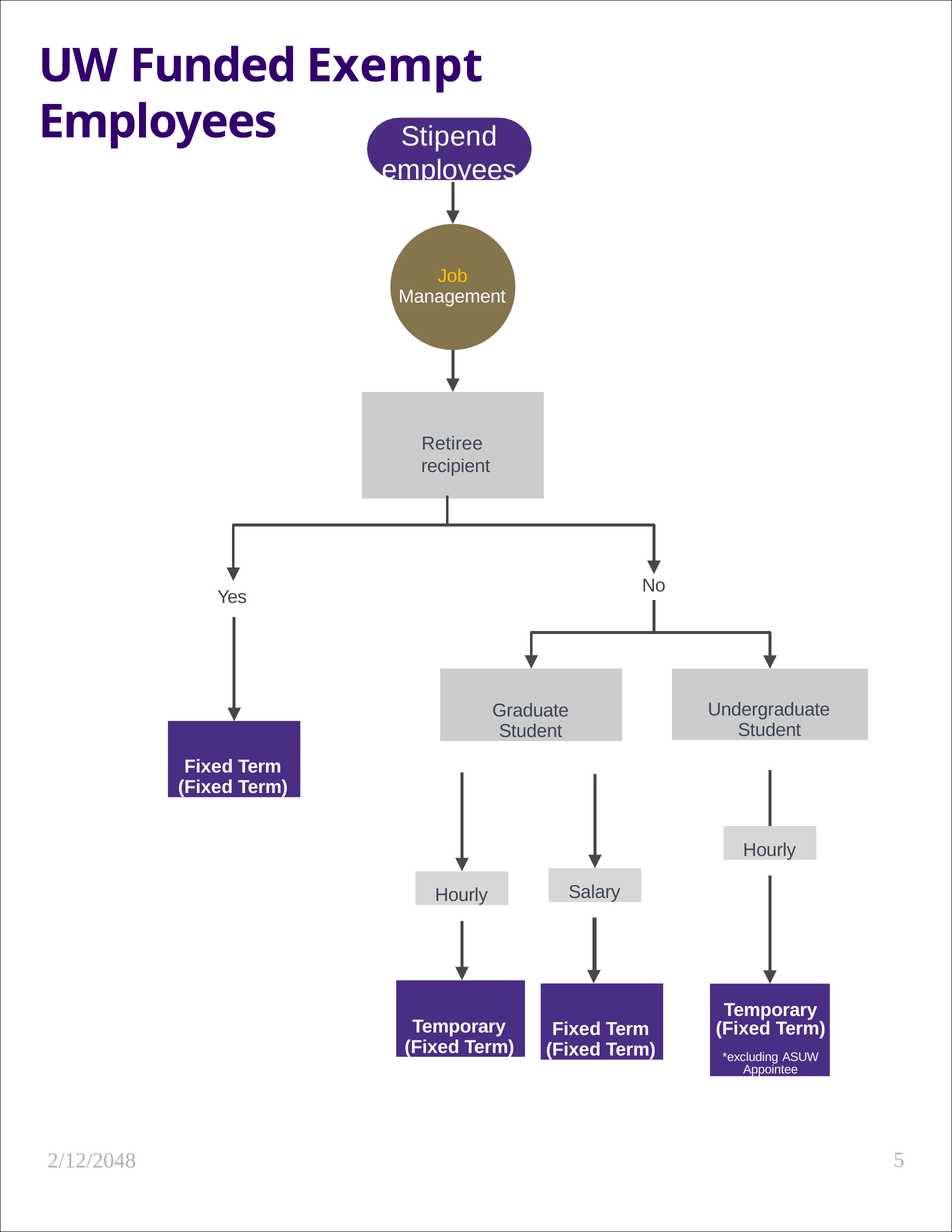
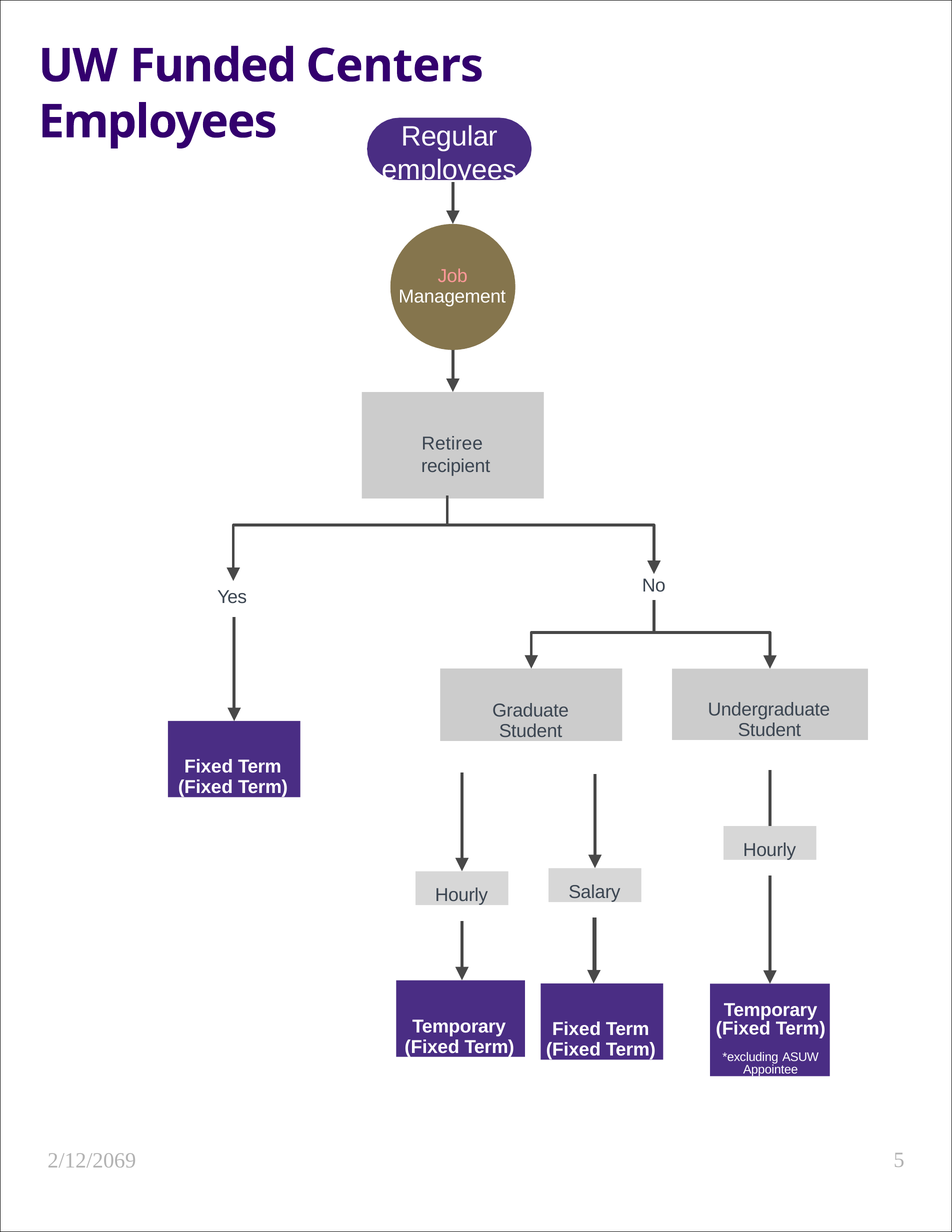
Exempt: Exempt -> Centers
Stipend: Stipend -> Regular
Job colour: yellow -> pink
2/12/2048: 2/12/2048 -> 2/12/2069
